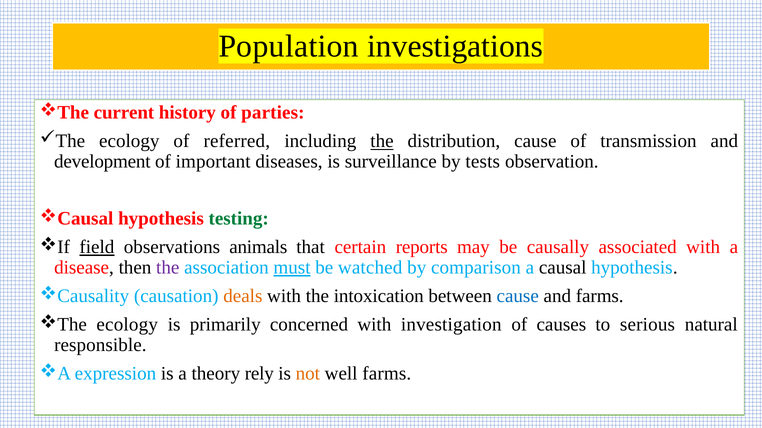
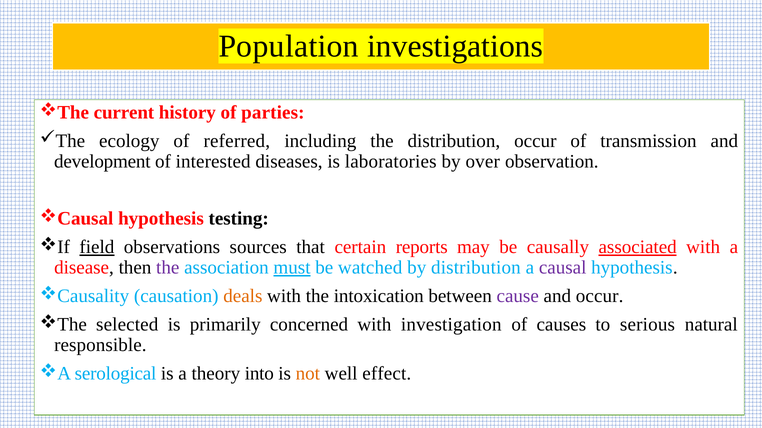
the at (382, 141) underline: present -> none
distribution cause: cause -> occur
important: important -> interested
surveillance: surveillance -> laboratories
tests: tests -> over
testing colour: green -> black
animals: animals -> sources
associated underline: none -> present
by comparison: comparison -> distribution
causal colour: black -> purple
cause at (518, 297) colour: blue -> purple
and farms: farms -> occur
ecology at (127, 325): ecology -> selected
expression: expression -> serological
rely: rely -> into
well farms: farms -> effect
